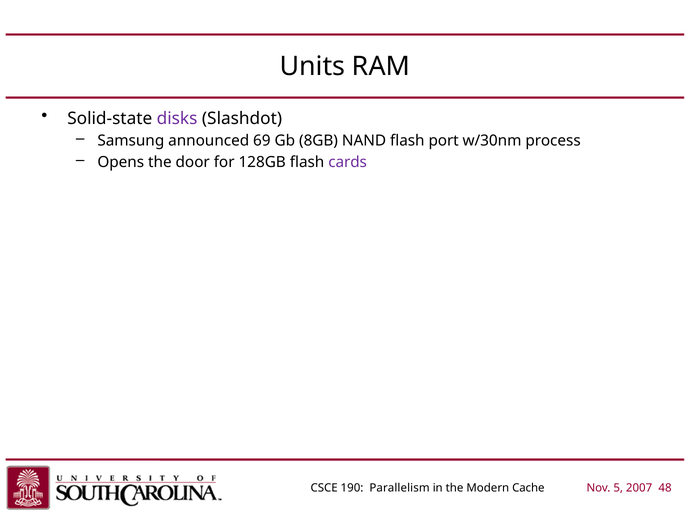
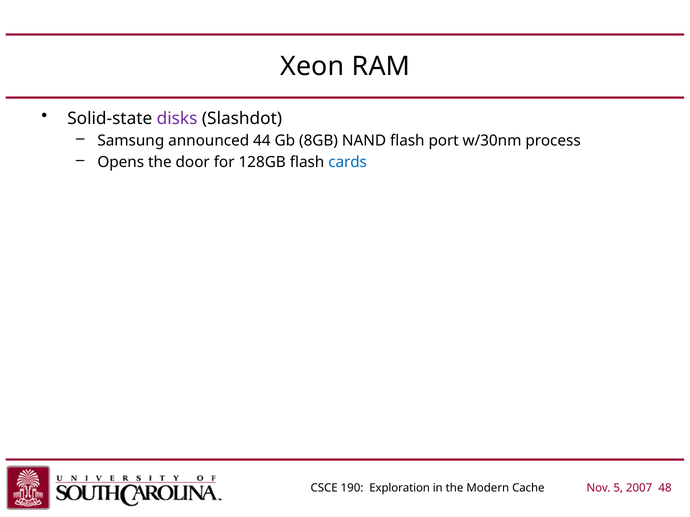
Units: Units -> Xeon
69: 69 -> 44
cards colour: purple -> blue
Parallelism: Parallelism -> Exploration
